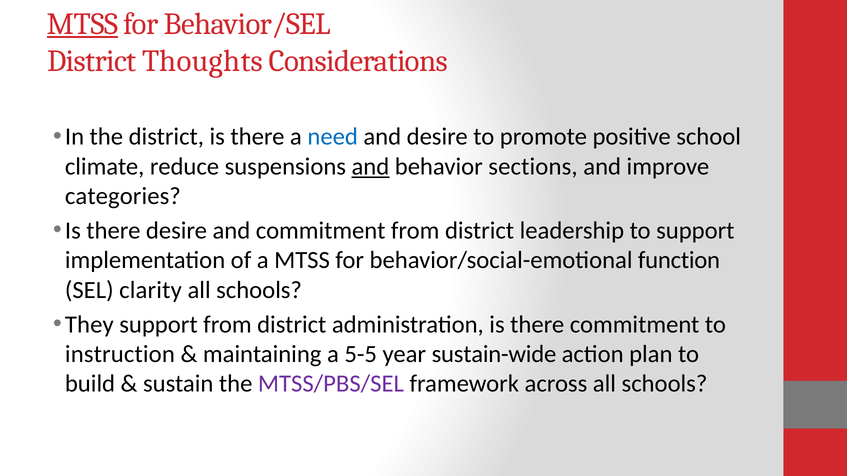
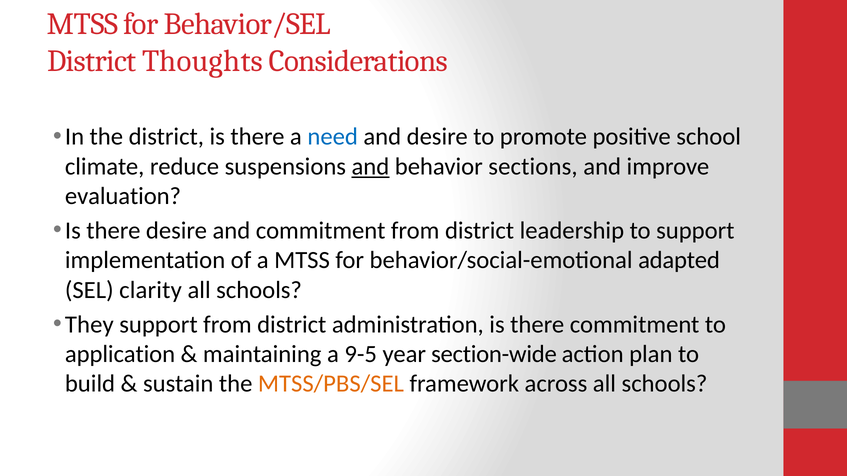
MTSS at (83, 24) underline: present -> none
categories: categories -> evaluation
function: function -> adapted
instruction: instruction -> application
5-5: 5-5 -> 9-5
sustain-wide: sustain-wide -> section-wide
MTSS/PBS/SEL colour: purple -> orange
